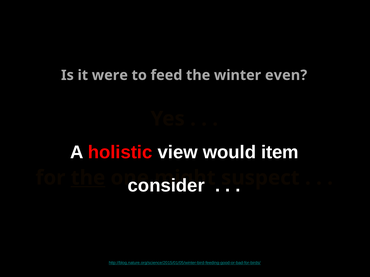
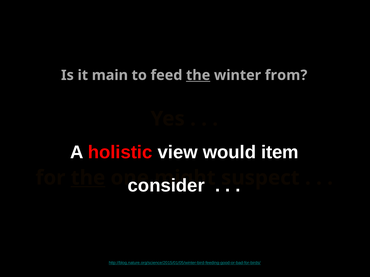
were: were -> main
the at (198, 75) underline: none -> present
even: even -> from
